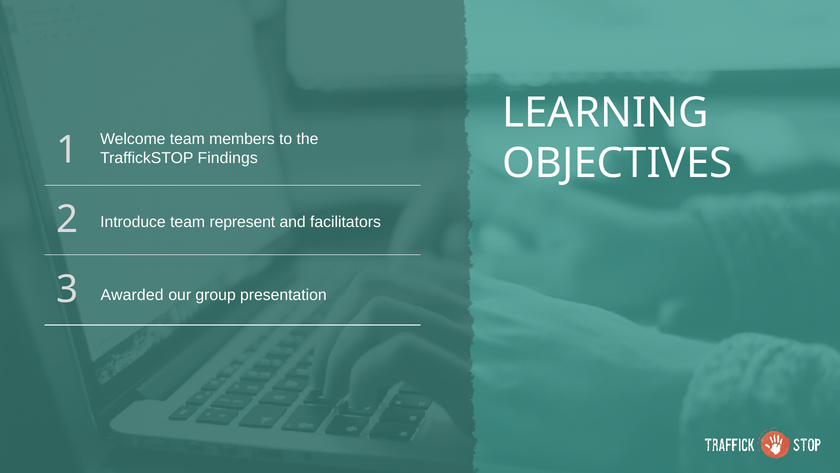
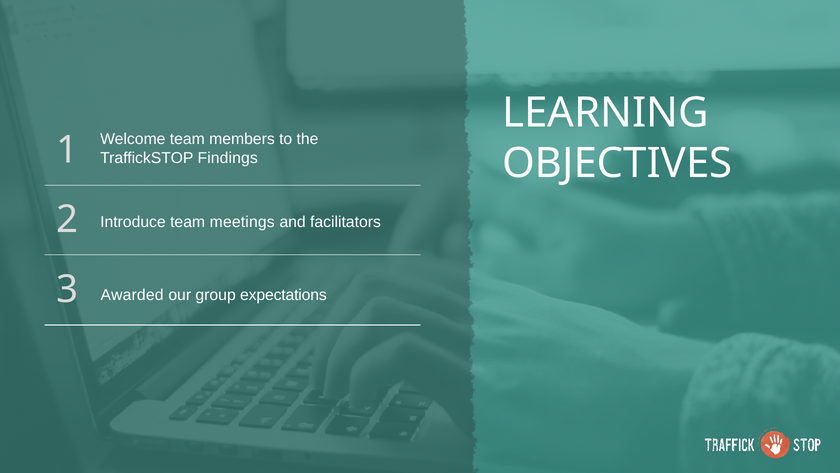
represent: represent -> meetings
presentation: presentation -> expectations
